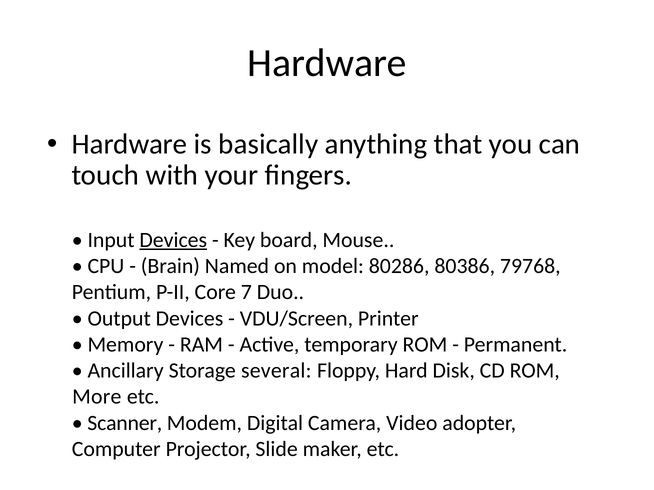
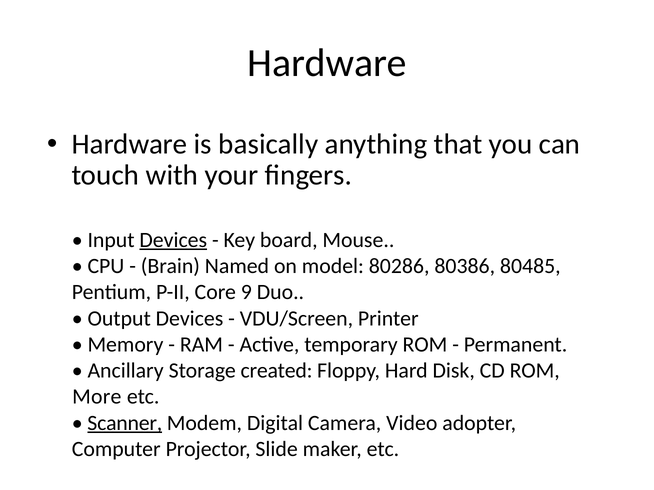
79768: 79768 -> 80485
7: 7 -> 9
several: several -> created
Scanner underline: none -> present
